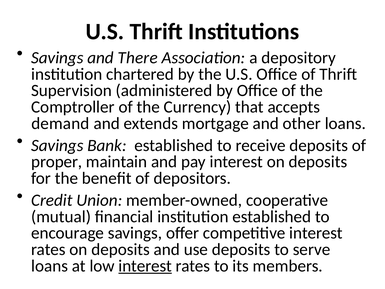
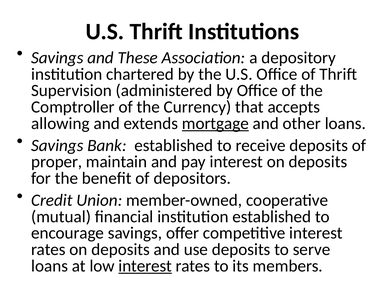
There: There -> These
demand: demand -> allowing
mortgage underline: none -> present
